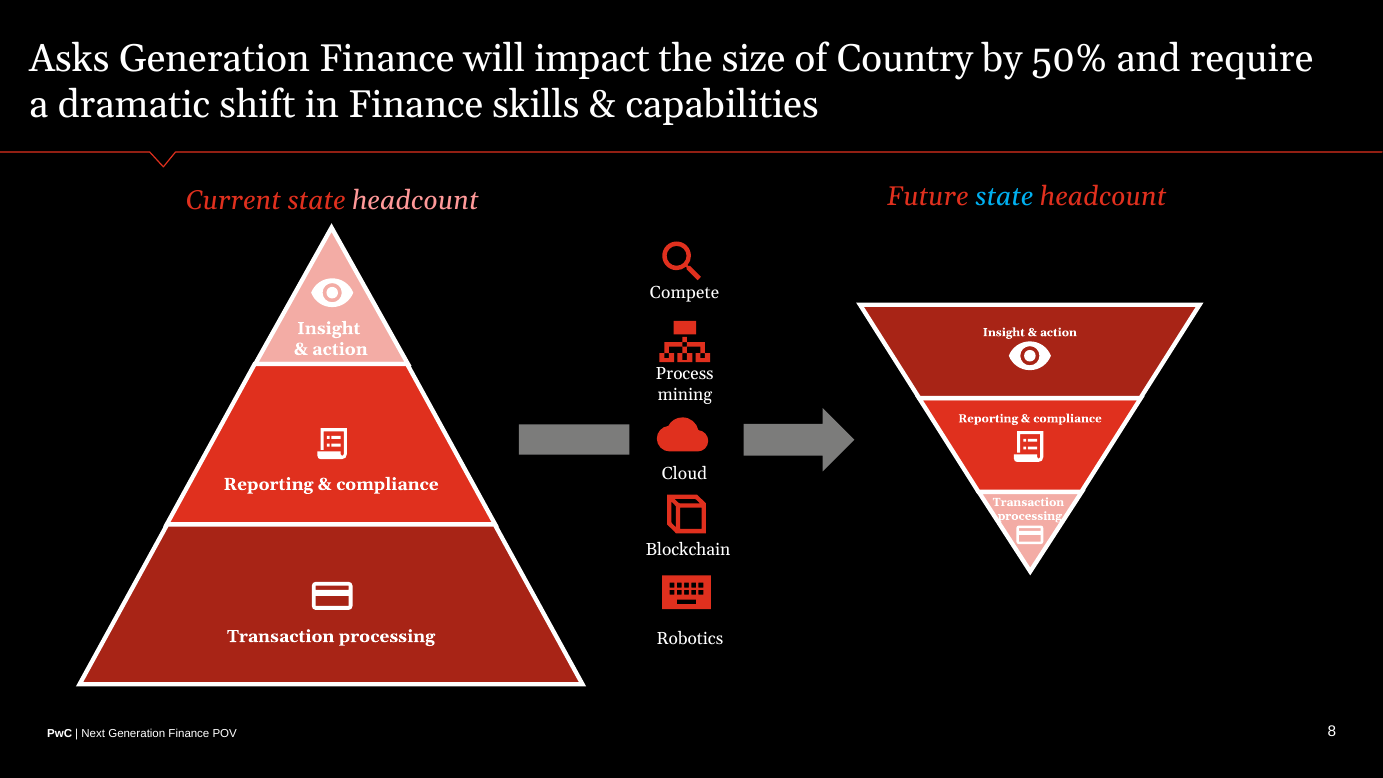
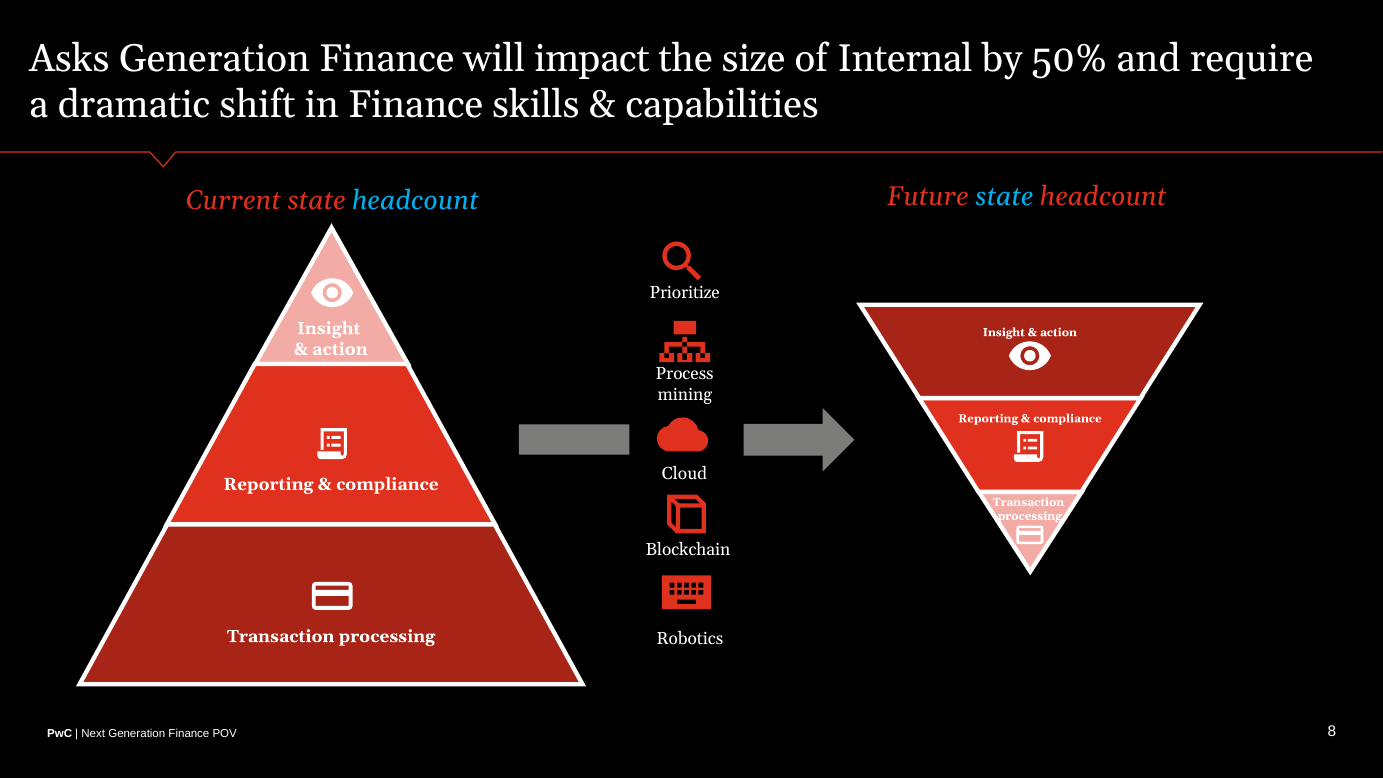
Country: Country -> Internal
headcount at (415, 201) colour: pink -> light blue
Compete: Compete -> Prioritize
